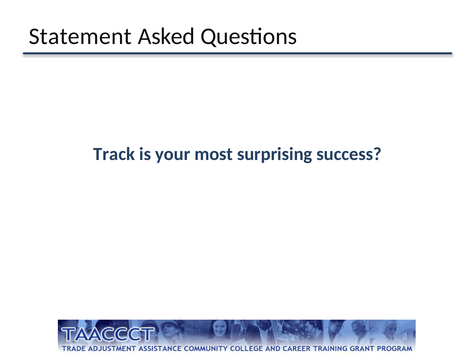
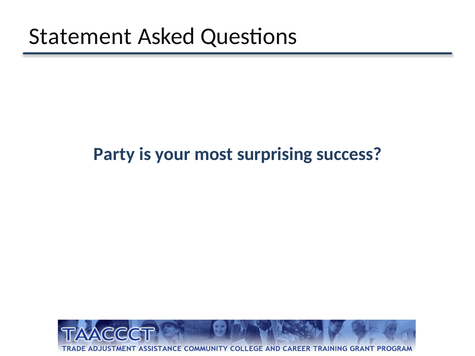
Track: Track -> Party
